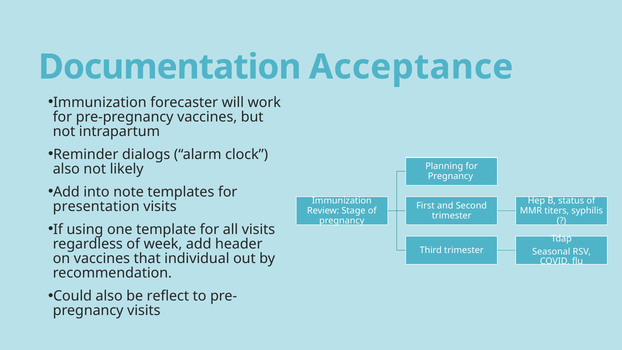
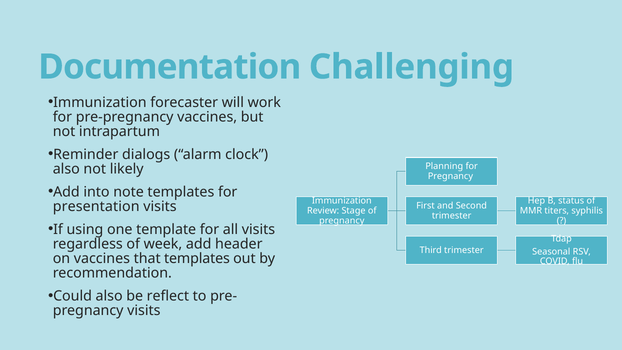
Acceptance: Acceptance -> Challenging
that individual: individual -> templates
